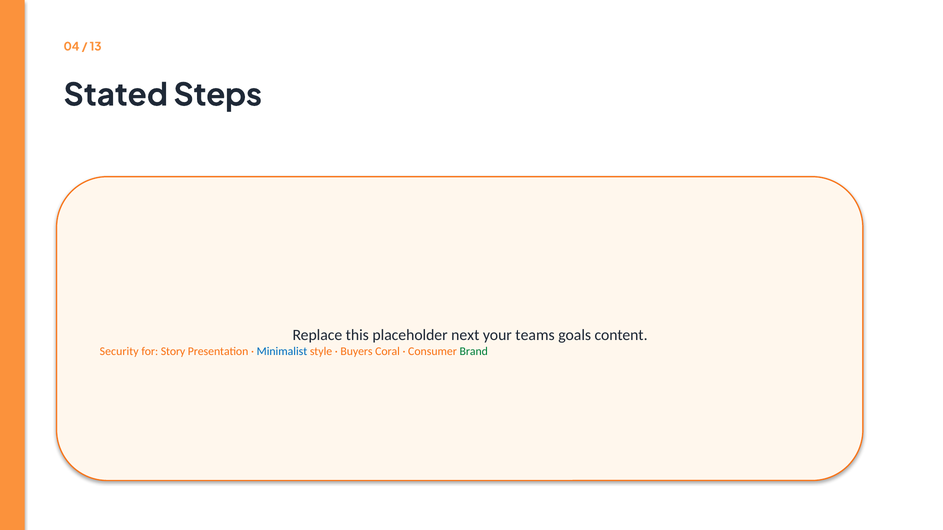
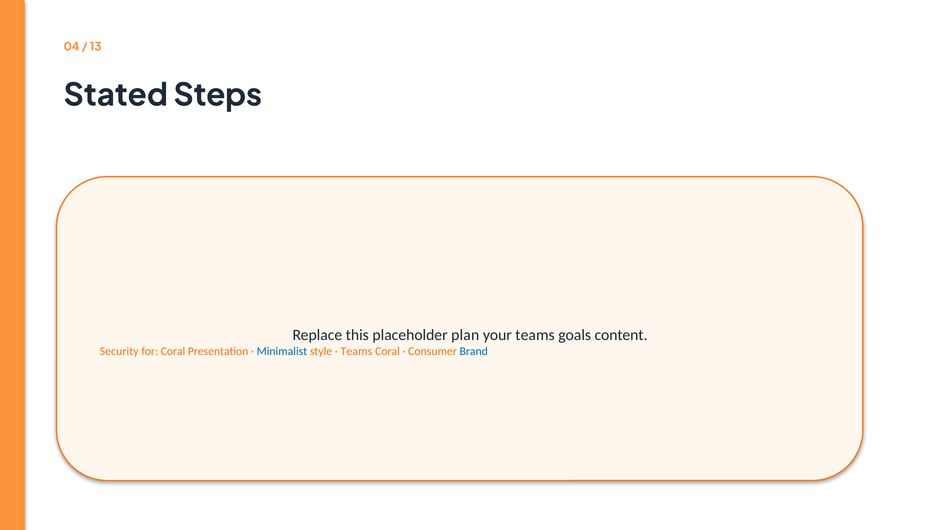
next: next -> plan
for Story: Story -> Coral
Buyers at (357, 351): Buyers -> Teams
Brand colour: green -> blue
